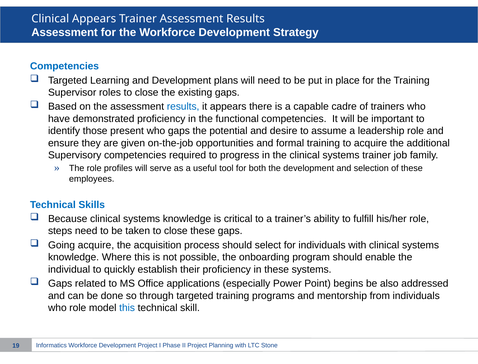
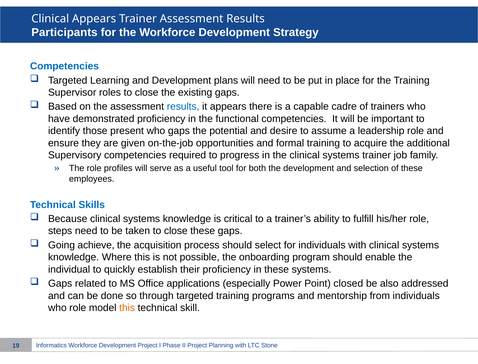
Assessment at (65, 32): Assessment -> Participants
Going acquire: acquire -> achieve
begins: begins -> closed
this at (127, 308) colour: blue -> orange
